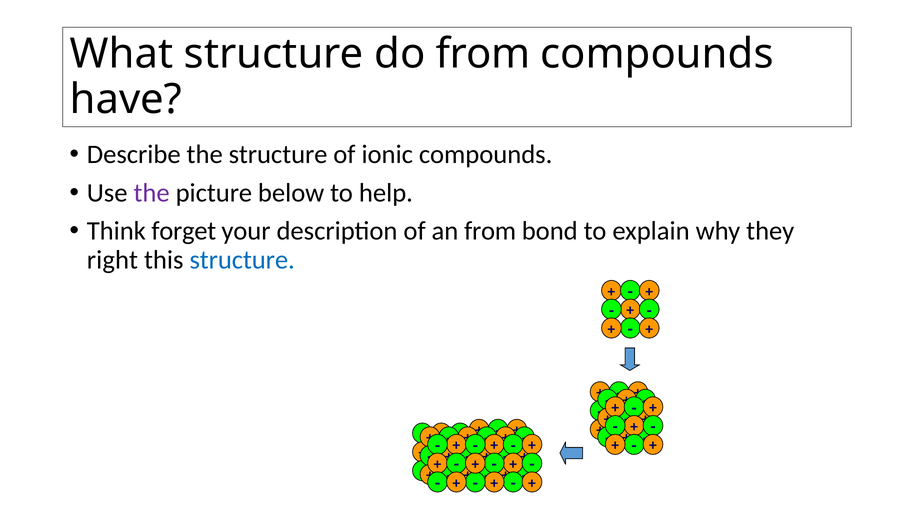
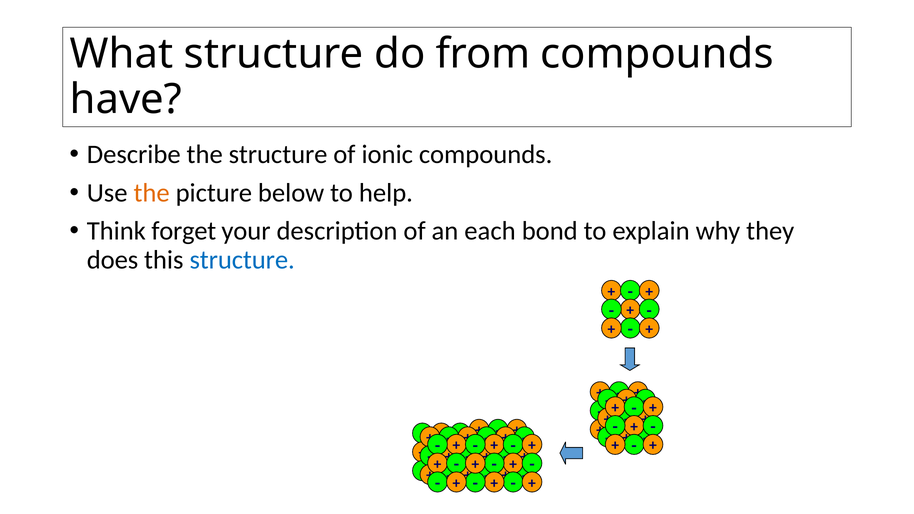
the at (152, 193) colour: purple -> orange
an from: from -> each
right: right -> does
